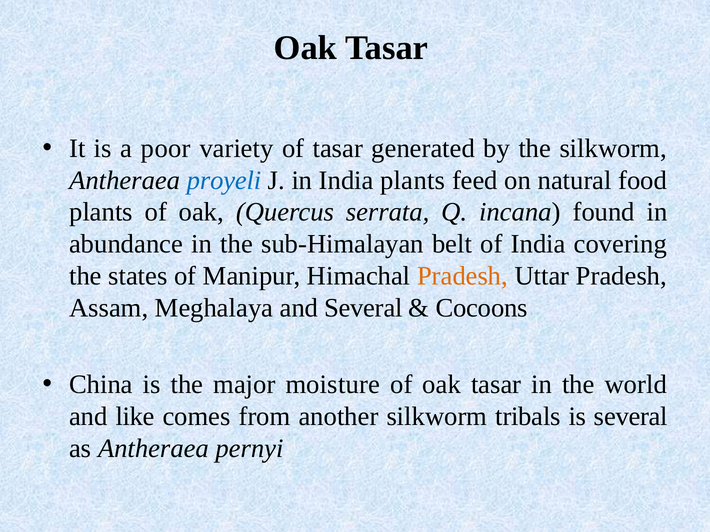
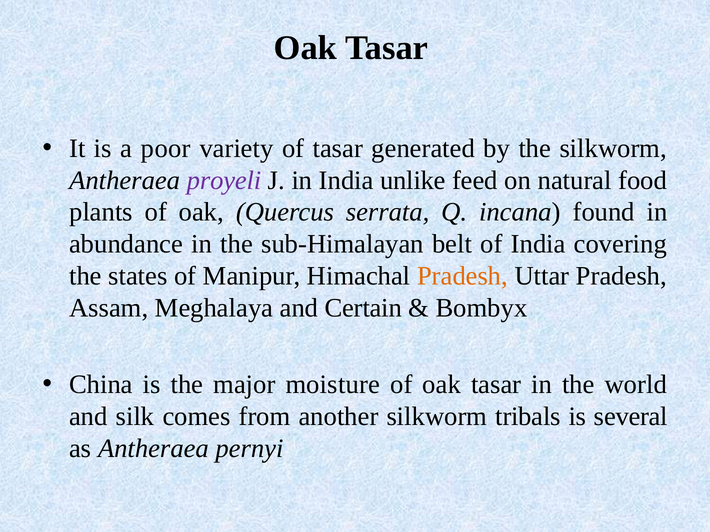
proyeli colour: blue -> purple
India plants: plants -> unlike
and Several: Several -> Certain
Cocoons: Cocoons -> Bombyx
like: like -> silk
